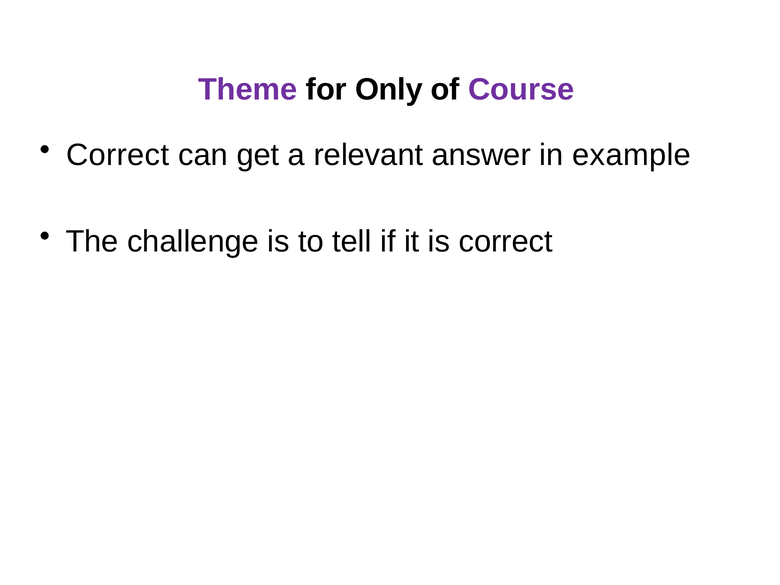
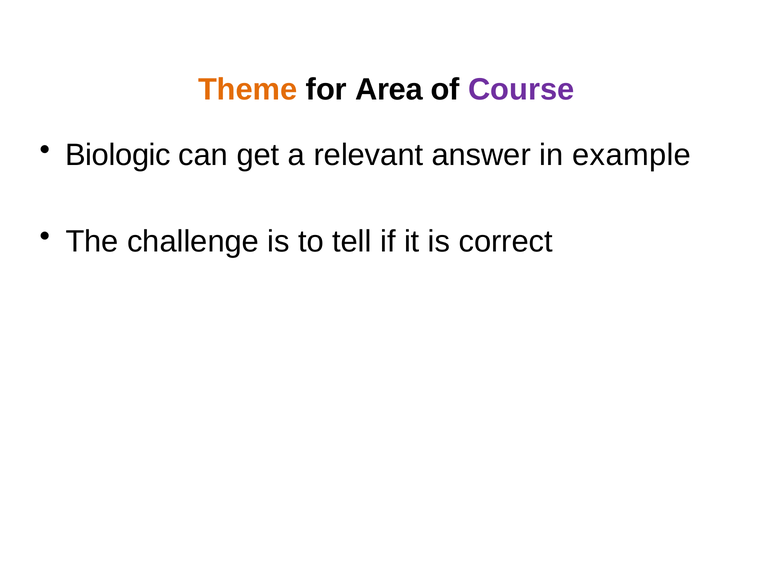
Theme colour: purple -> orange
Only: Only -> Area
Correct at (118, 155): Correct -> Biologic
